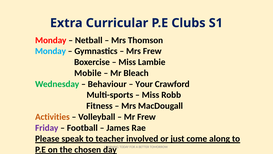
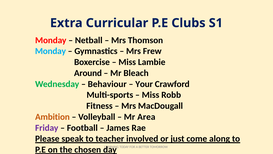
Mobile: Mobile -> Around
Activities: Activities -> Ambition
Mr Frew: Frew -> Area
